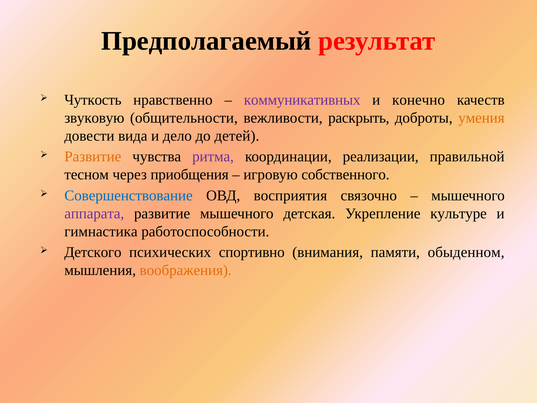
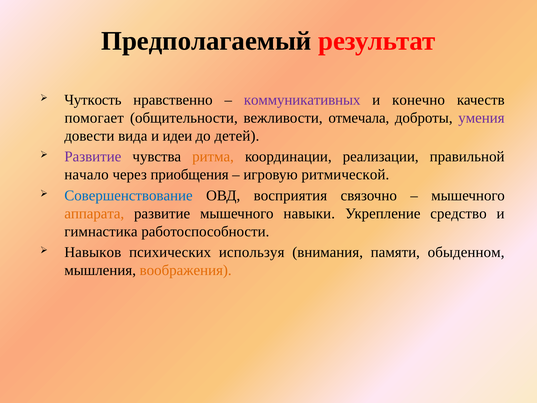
звуковую: звуковую -> помогает
раскрыть: раскрыть -> отмечала
умения colour: orange -> purple
дело: дело -> идеи
Развитие at (93, 157) colour: orange -> purple
ритма colour: purple -> orange
тесном: тесном -> начало
собственного: собственного -> ритмической
аппарата colour: purple -> orange
детская: детская -> навыки
культуре: культуре -> средство
Детского: Детского -> Навыков
спортивно: спортивно -> используя
